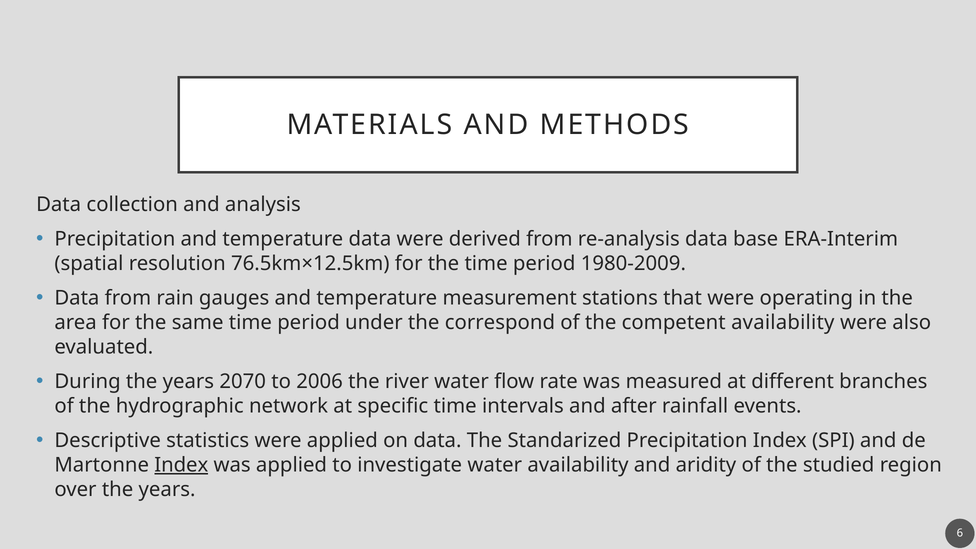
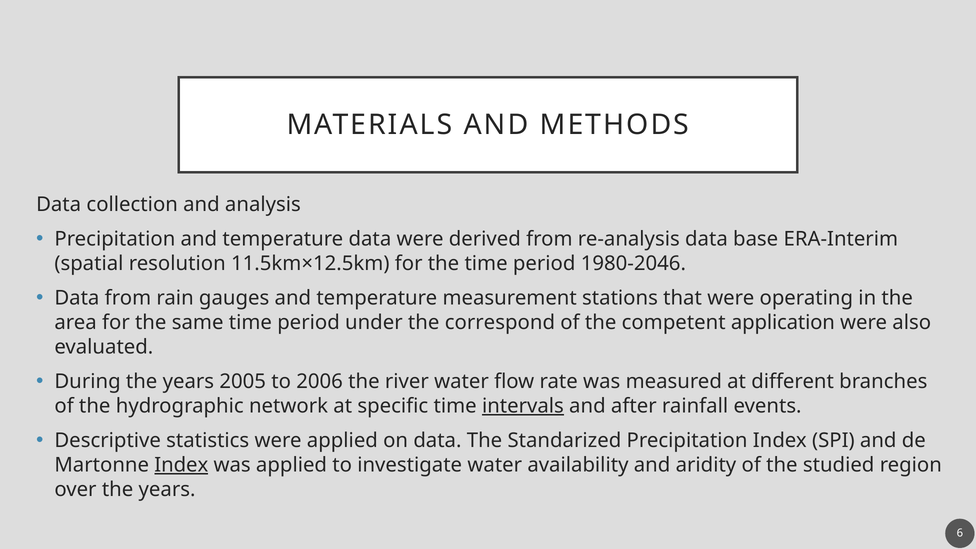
76.5km×12.5km: 76.5km×12.5km -> 11.5km×12.5km
1980-2009: 1980-2009 -> 1980-2046
competent availability: availability -> application
2070: 2070 -> 2005
intervals underline: none -> present
